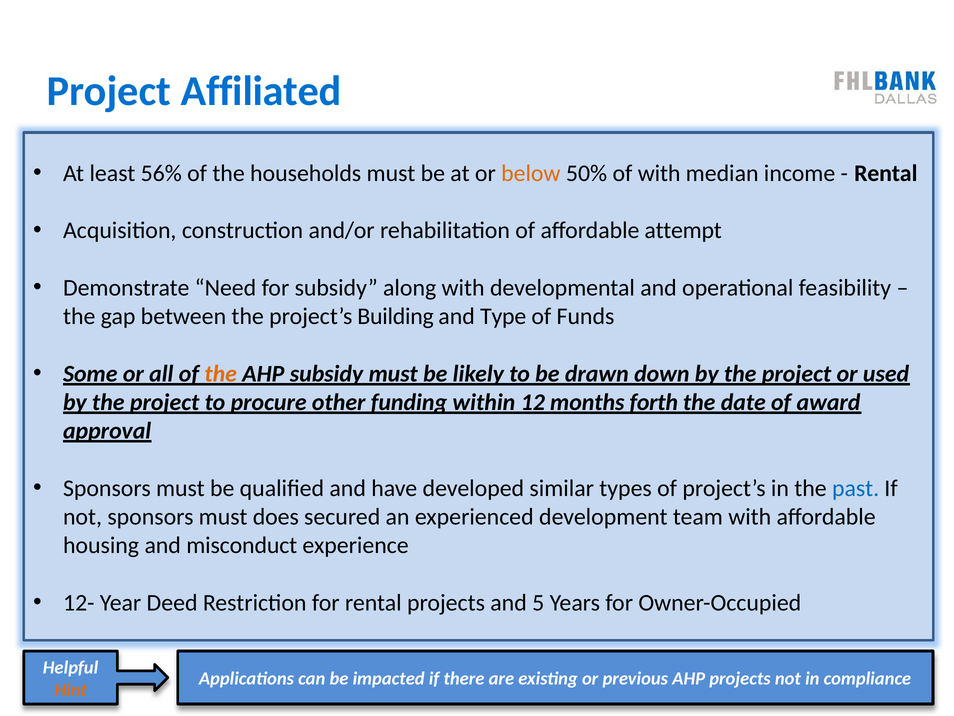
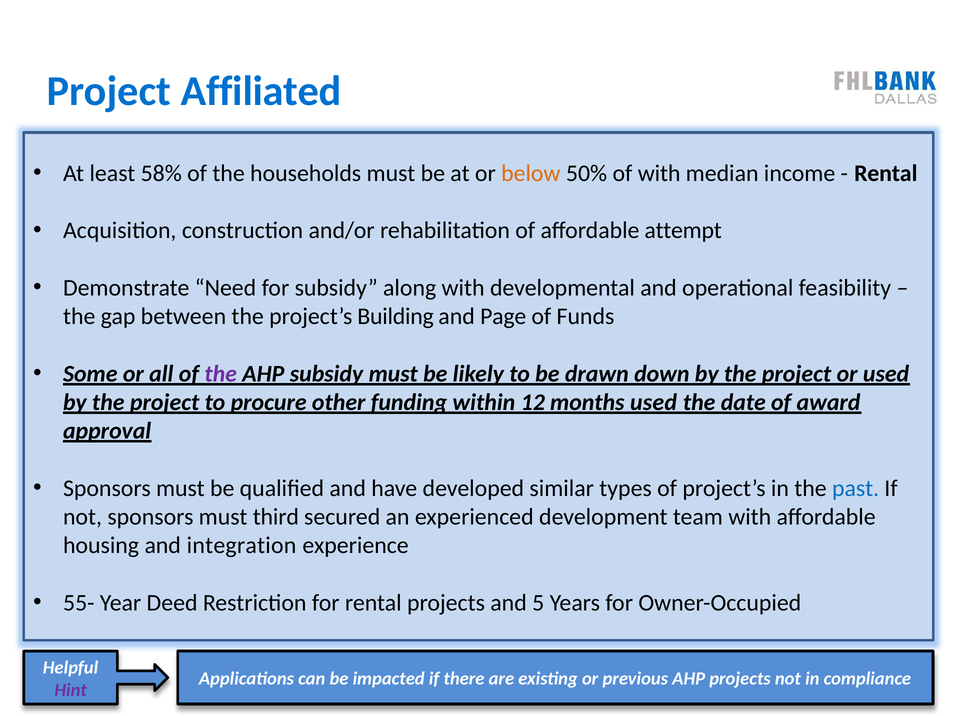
56%: 56% -> 58%
Type: Type -> Page
the at (221, 373) colour: orange -> purple
months forth: forth -> used
does: does -> third
misconduct: misconduct -> integration
12-: 12- -> 55-
Hint colour: orange -> purple
